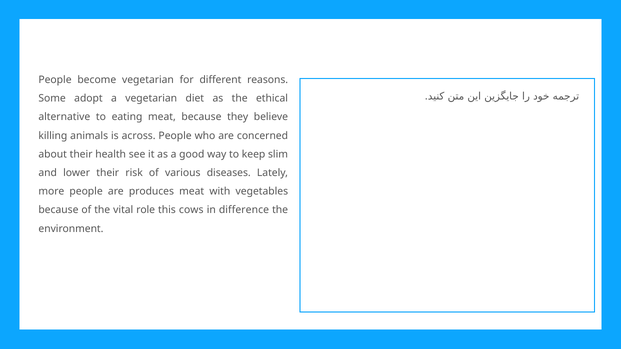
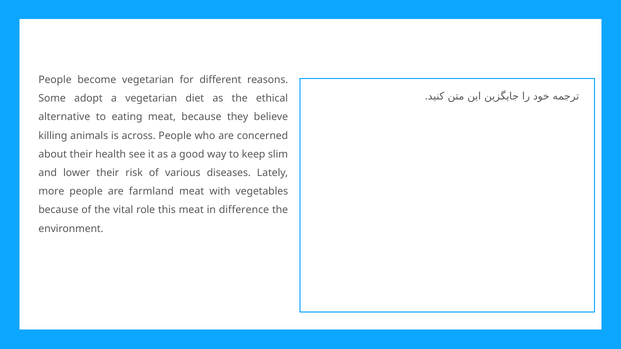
produces: produces -> farmland
this cows: cows -> meat
